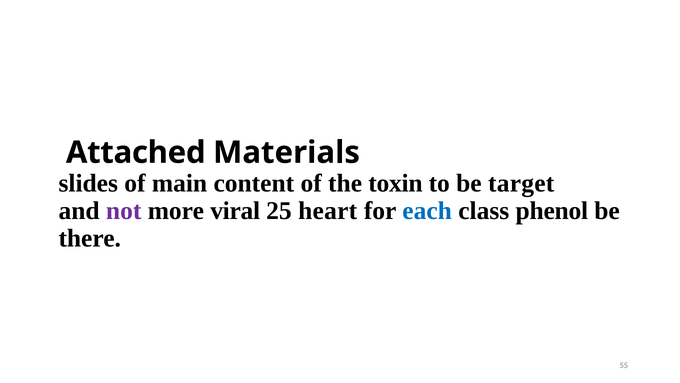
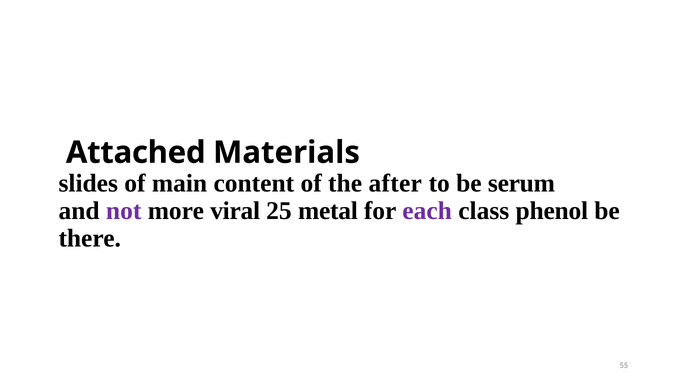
toxin: toxin -> after
target: target -> serum
heart: heart -> metal
each colour: blue -> purple
